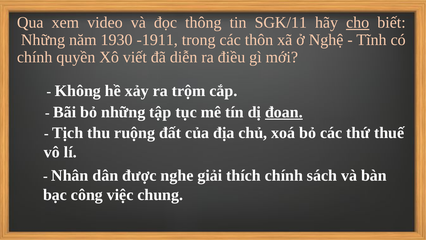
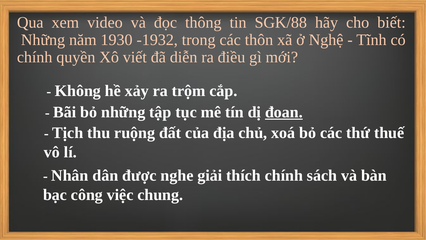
SGK/11: SGK/11 -> SGK/88
cho underline: present -> none
-1911: -1911 -> -1932
